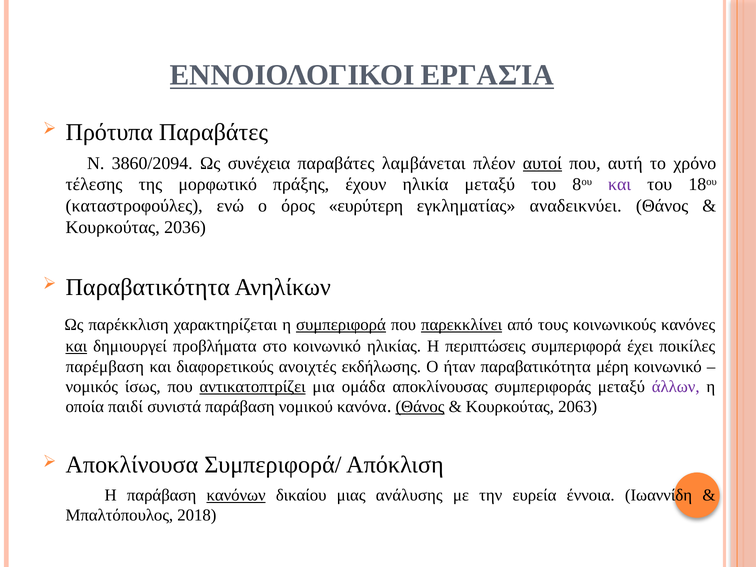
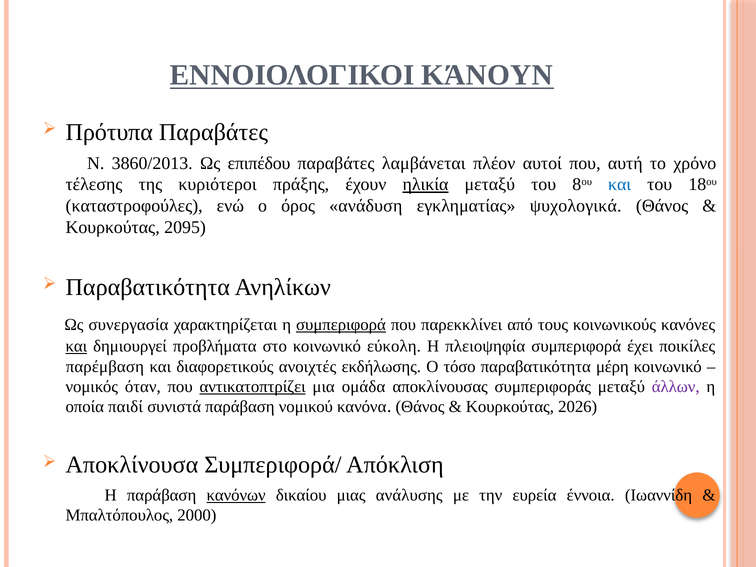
ΕΡΓΑΣΊΑ: ΕΡΓΑΣΊΑ -> ΚΆΝΟΥΝ
3860/2094: 3860/2094 -> 3860/2013
συνέχεια: συνέχεια -> επιπέδου
αυτοί underline: present -> none
μορφωτικό: μορφωτικό -> κυριότεροι
ηλικία underline: none -> present
και at (620, 185) colour: purple -> blue
ευρύτερη: ευρύτερη -> ανάδυση
αναδεικνύει: αναδεικνύει -> ψυχολογικά
2036: 2036 -> 2095
παρέκκλιση: παρέκκλιση -> συνεργασία
παρεκκλίνει underline: present -> none
ηλικίας: ηλικίας -> εύκολη
περιπτώσεις: περιπτώσεις -> πλειοψηφία
ήταν: ήταν -> τόσο
ίσως: ίσως -> όταν
Θάνος at (420, 407) underline: present -> none
2063: 2063 -> 2026
2018: 2018 -> 2000
